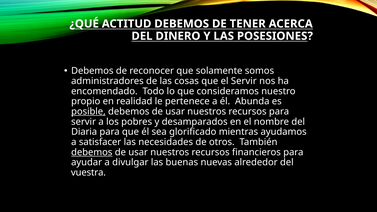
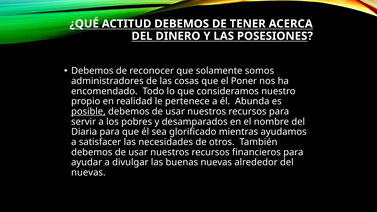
el Servir: Servir -> Poner
debemos at (92, 152) underline: present -> none
vuestra at (88, 173): vuestra -> nuevas
